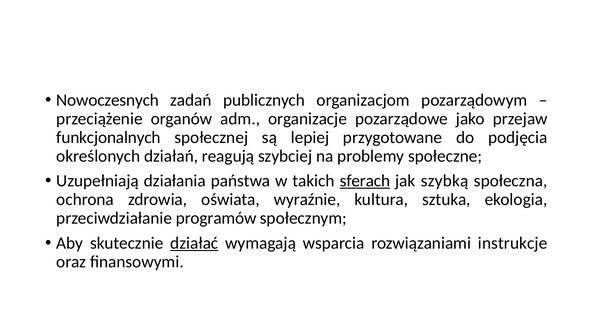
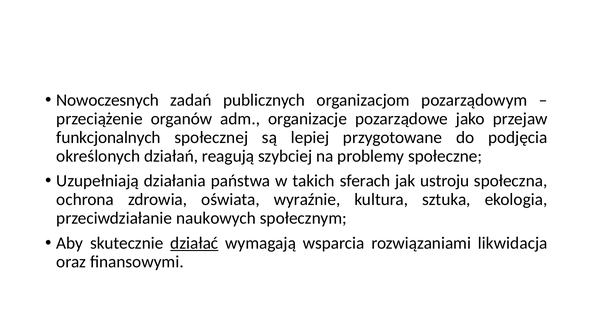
sferach underline: present -> none
szybką: szybką -> ustroju
programów: programów -> naukowych
instrukcje: instrukcje -> likwidacja
